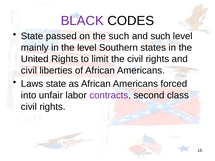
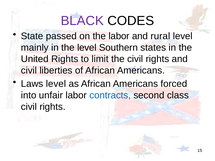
the such: such -> labor
and such: such -> rural
Laws state: state -> level
contracts colour: purple -> blue
